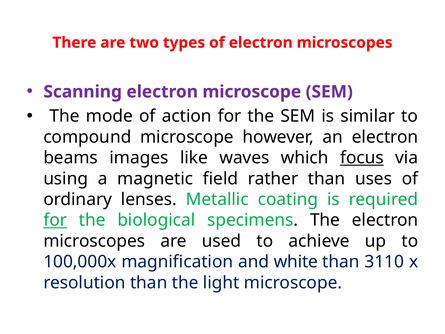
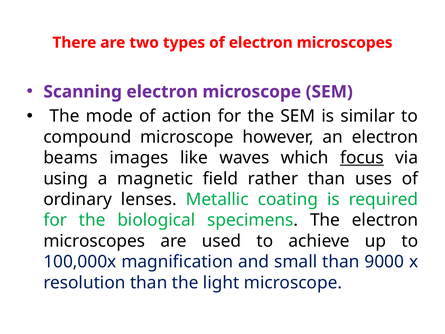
for at (55, 220) underline: present -> none
white: white -> small
3110: 3110 -> 9000
